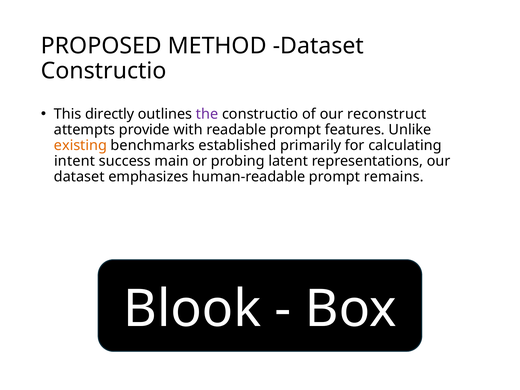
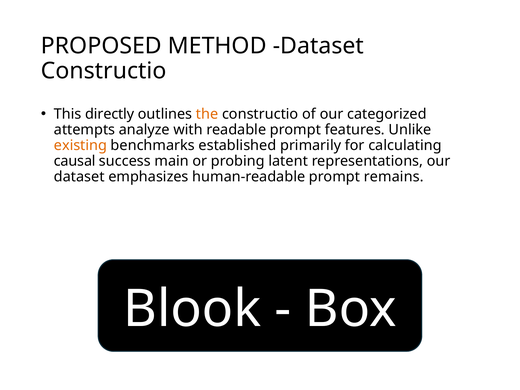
the colour: purple -> orange
reconstruct: reconstruct -> categorized
provide: provide -> analyze
intent: intent -> causal
